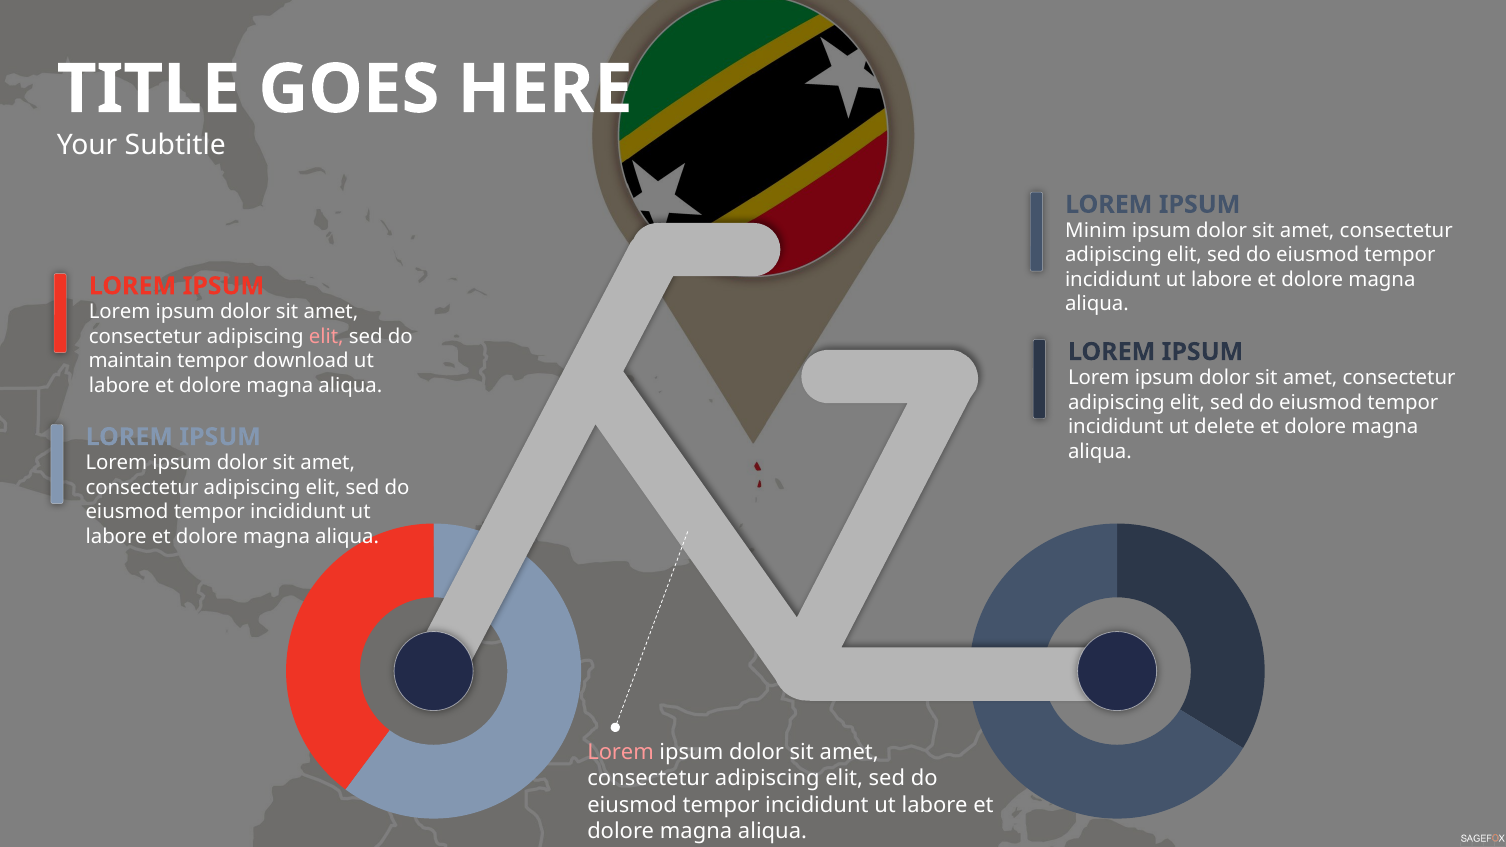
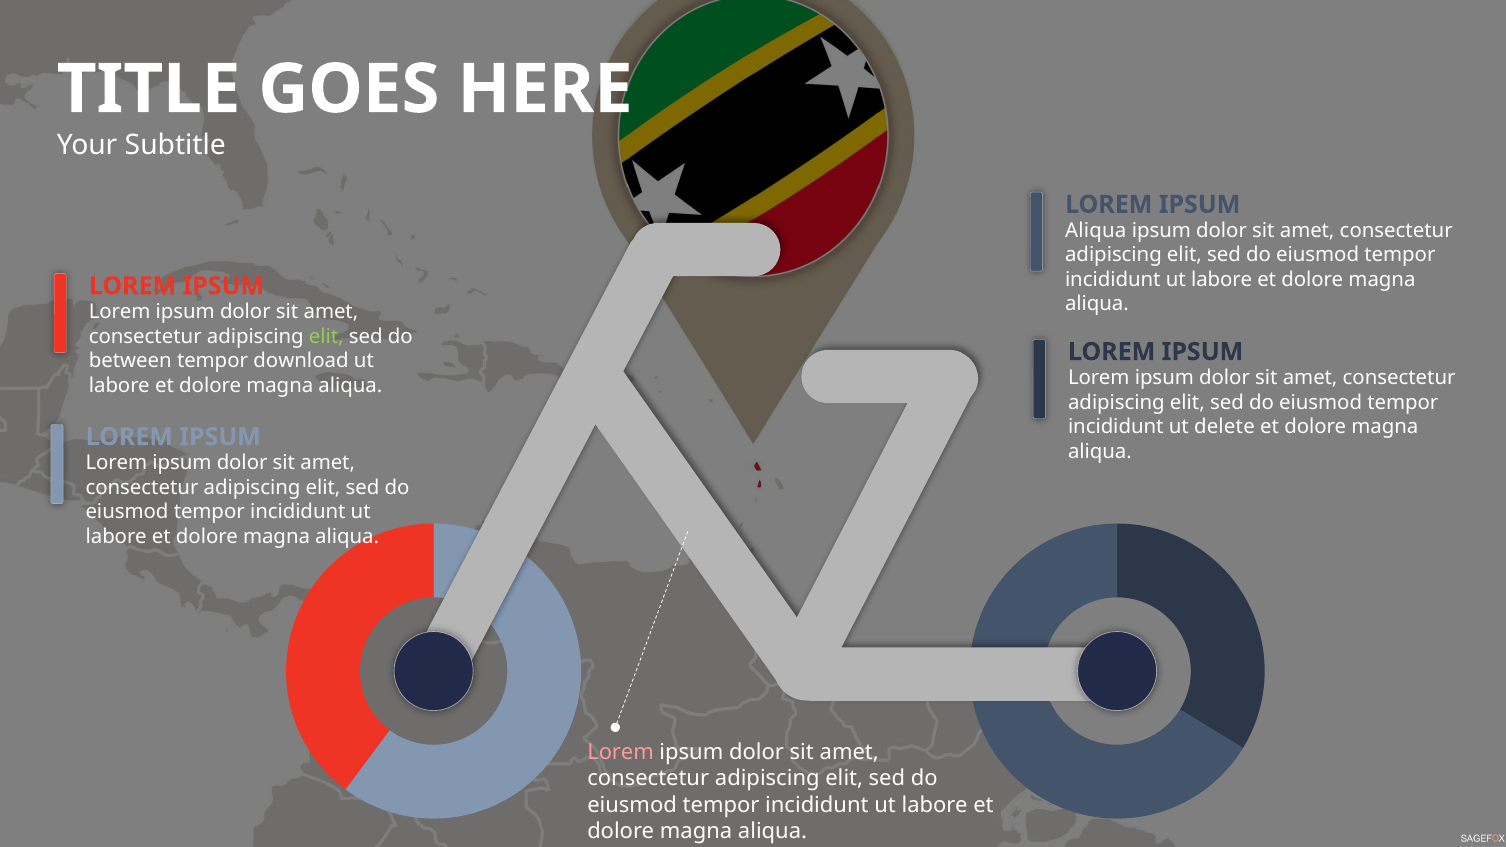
Minim at (1096, 231): Minim -> Aliqua
elit at (326, 337) colour: pink -> light green
maintain: maintain -> between
